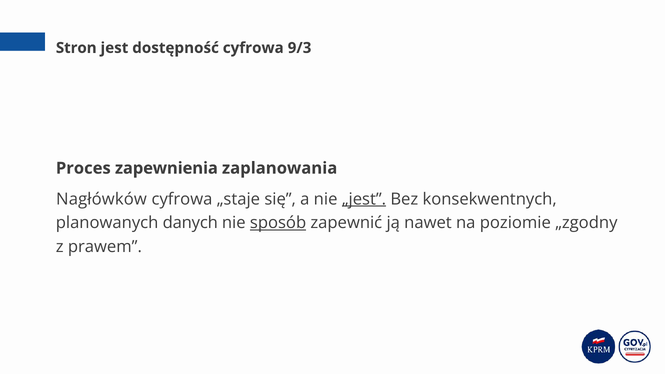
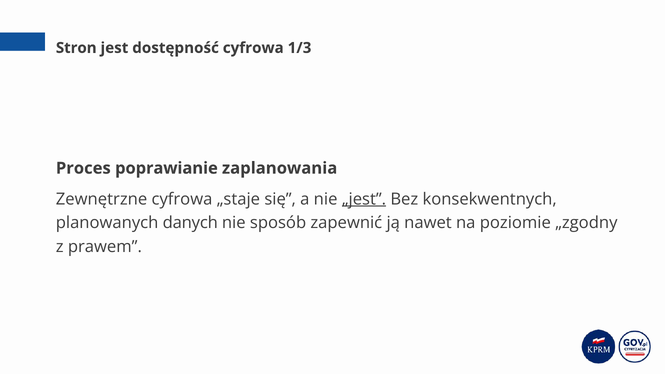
9/3: 9/3 -> 1/3
zapewnienia: zapewnienia -> poprawianie
Nagłówków: Nagłówków -> Zewnętrzne
sposób underline: present -> none
